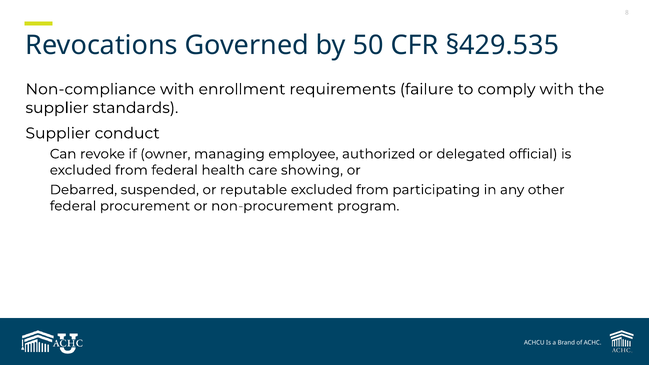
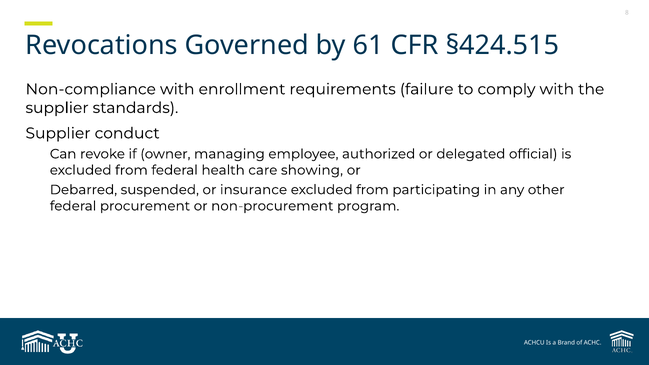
50: 50 -> 61
§429.535: §429.535 -> §424.515
reputable: reputable -> insurance
